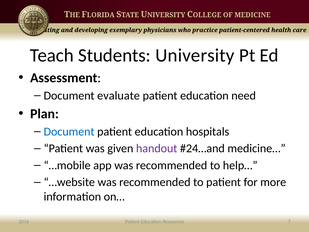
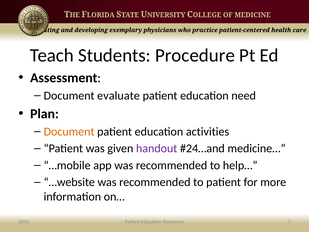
University: University -> Procedure
Document at (69, 132) colour: blue -> orange
hospitals: hospitals -> activities
